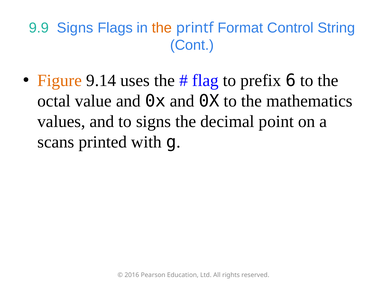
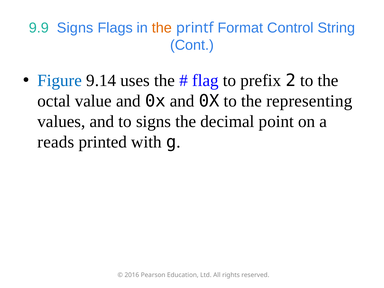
Figure colour: orange -> blue
6: 6 -> 2
mathematics: mathematics -> representing
scans: scans -> reads
